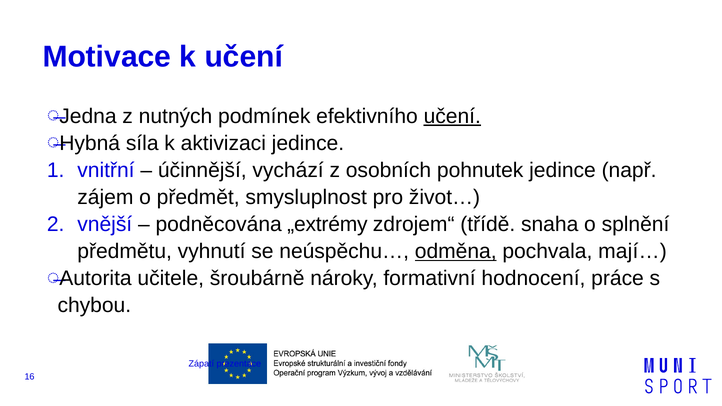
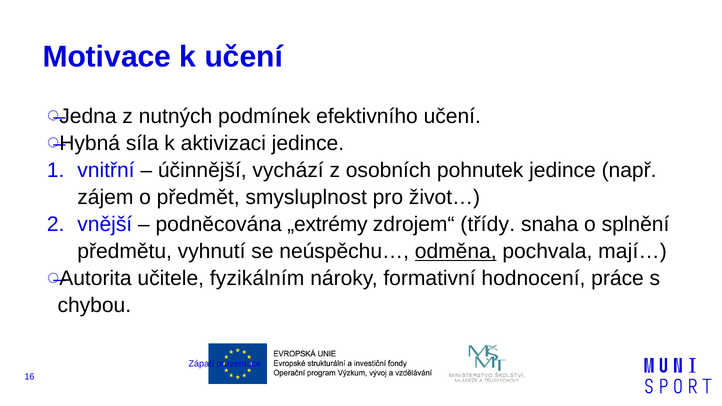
učení at (452, 116) underline: present -> none
třídě: třídě -> třídy
šroubárně: šroubárně -> fyzikálním
